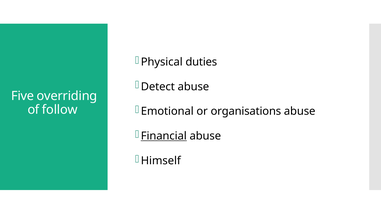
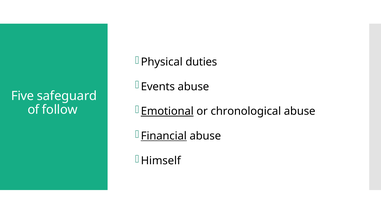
Detect: Detect -> Events
overriding: overriding -> safeguard
Emotional underline: none -> present
organisations: organisations -> chronological
